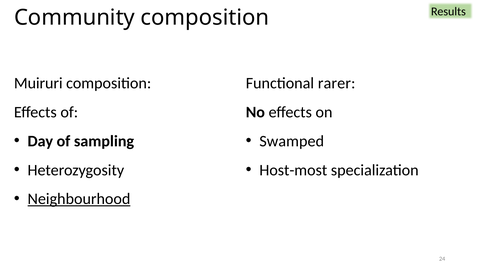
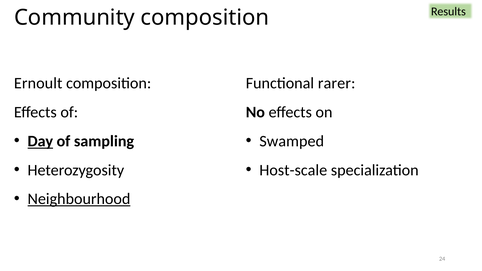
Muiruri: Muiruri -> Ernoult
Day underline: none -> present
Host-most: Host-most -> Host-scale
